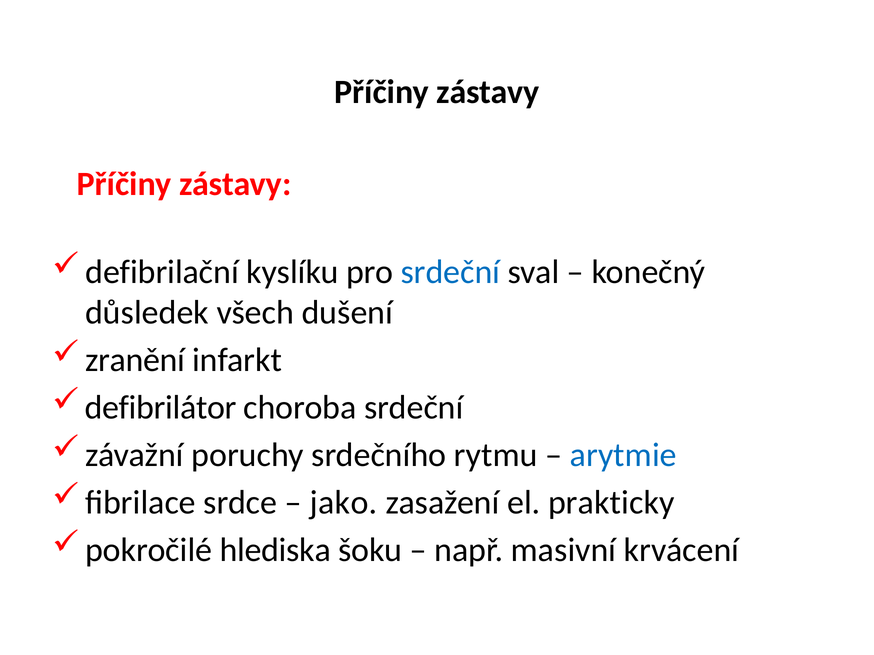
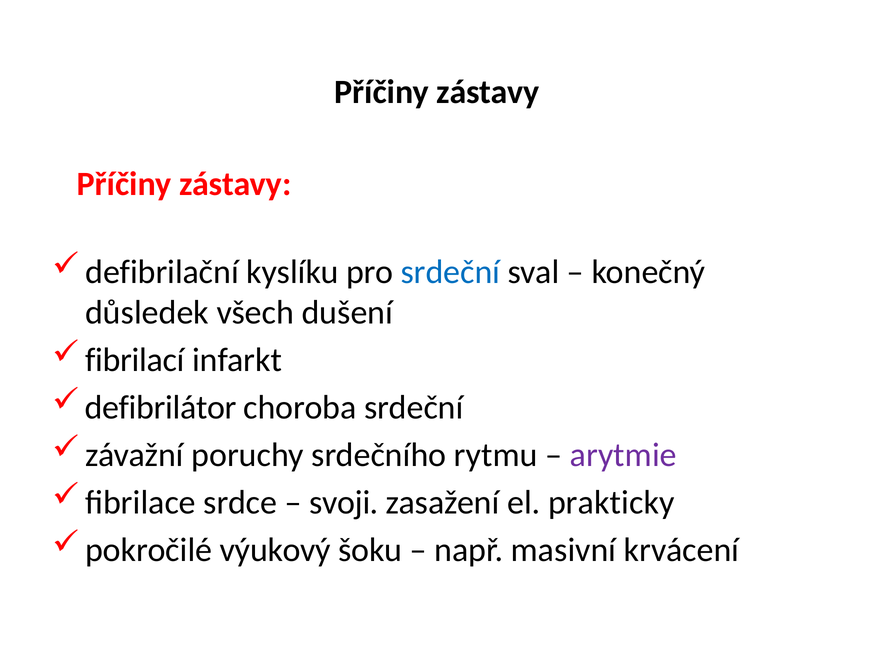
zranění: zranění -> fibrilací
arytmie colour: blue -> purple
jako: jako -> svoji
hlediska: hlediska -> výukový
